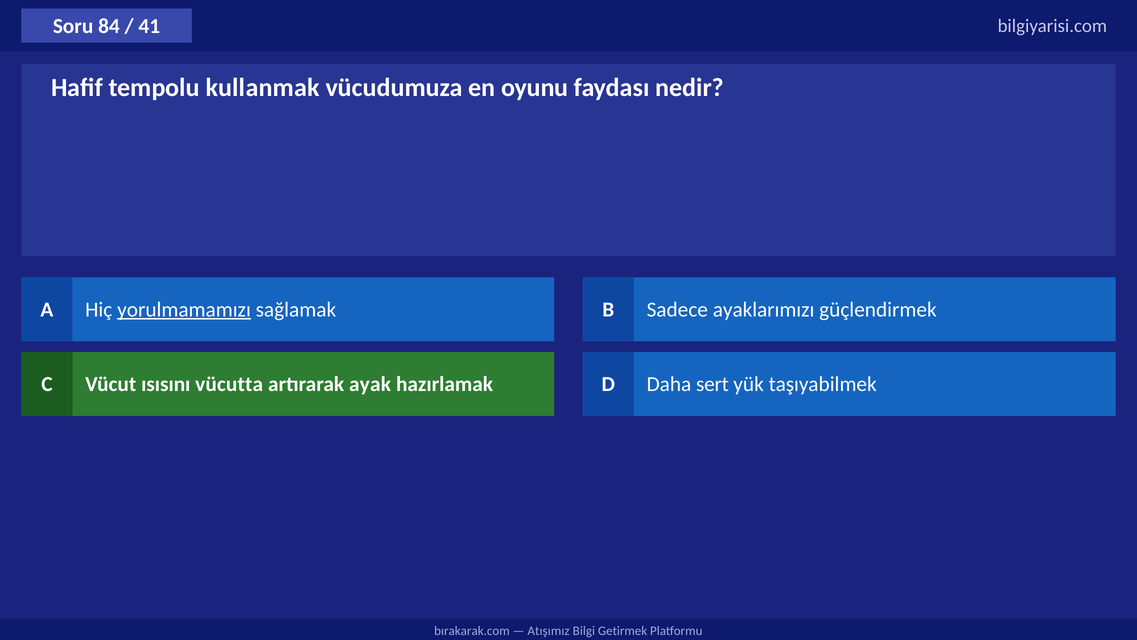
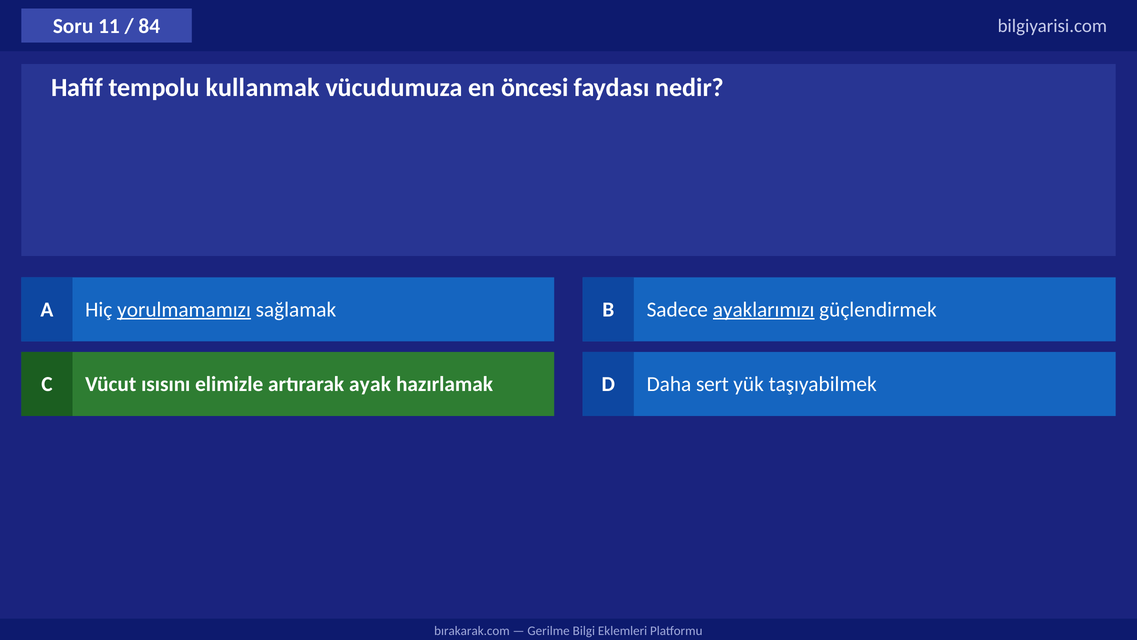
84: 84 -> 11
41: 41 -> 84
oyunu: oyunu -> öncesi
ayaklarımızı underline: none -> present
vücutta: vücutta -> elimizle
Atışımız: Atışımız -> Gerilme
Getirmek: Getirmek -> Eklemleri
